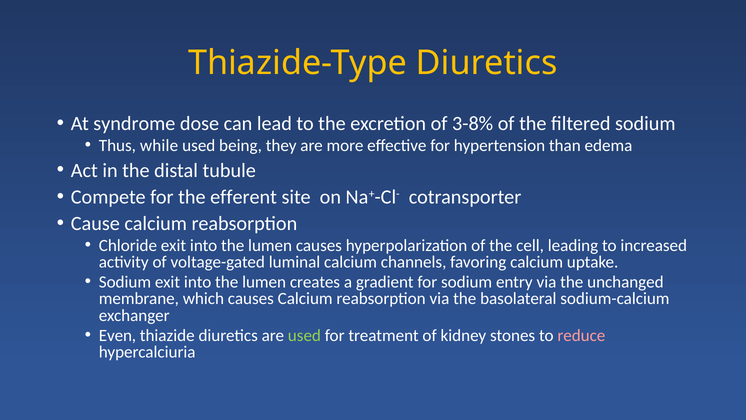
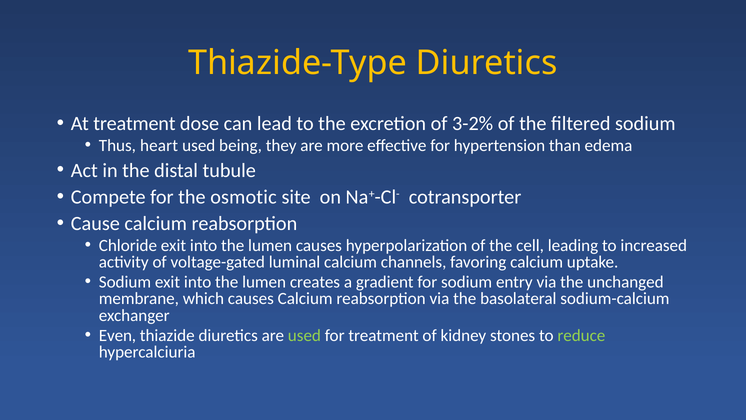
At syndrome: syndrome -> treatment
3-8%: 3-8% -> 3-2%
while: while -> heart
efferent: efferent -> osmotic
reduce colour: pink -> light green
